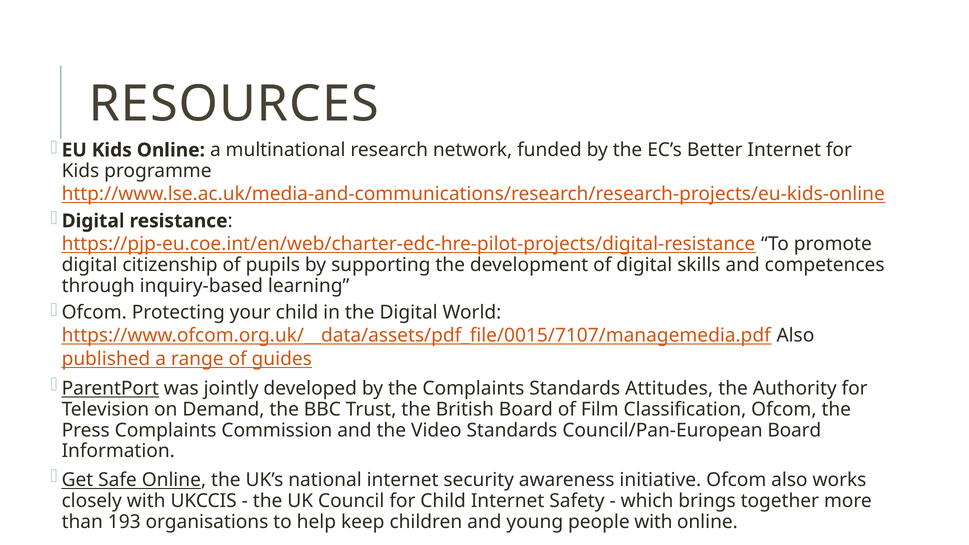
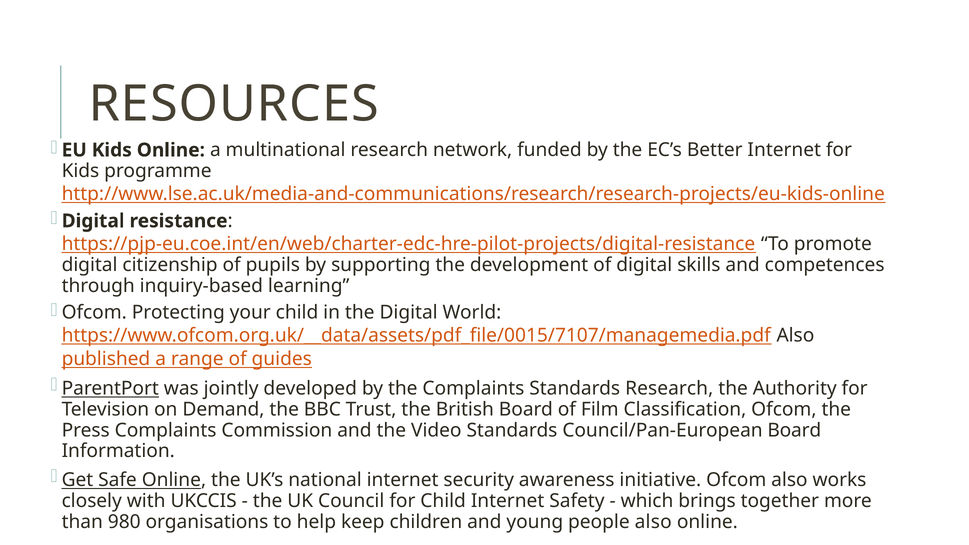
Standards Attitudes: Attitudes -> Research
193: 193 -> 980
people with: with -> also
